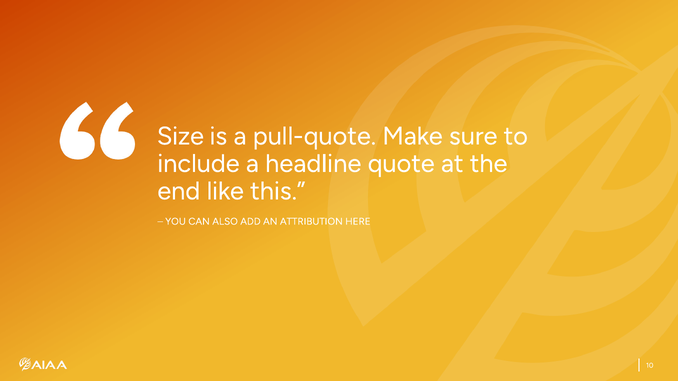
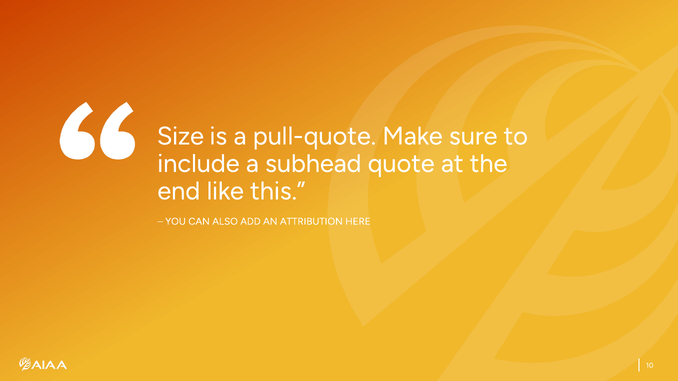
headline: headline -> subhead
